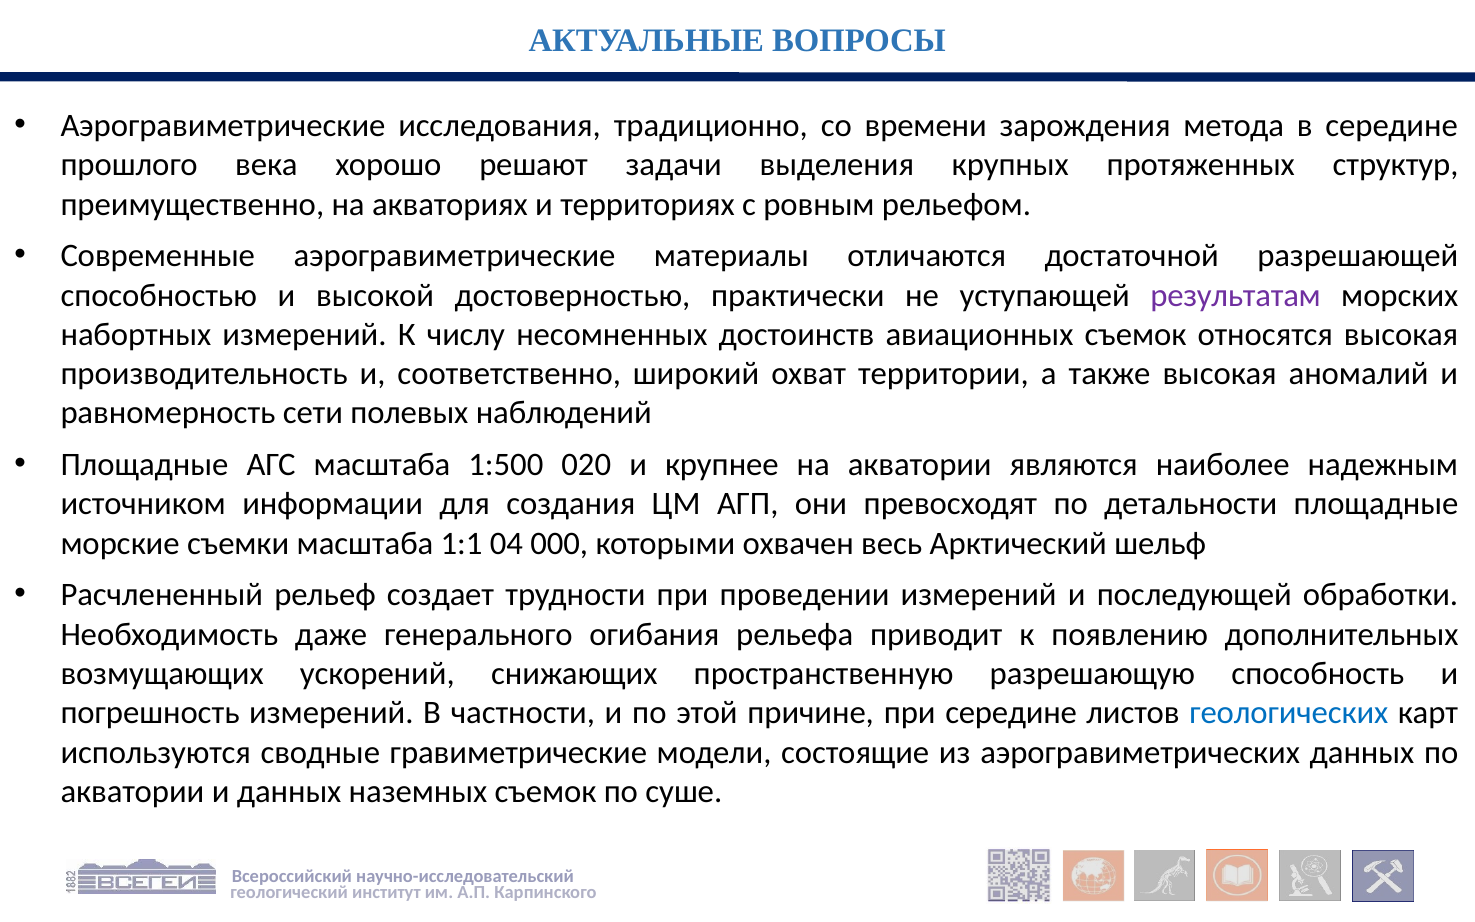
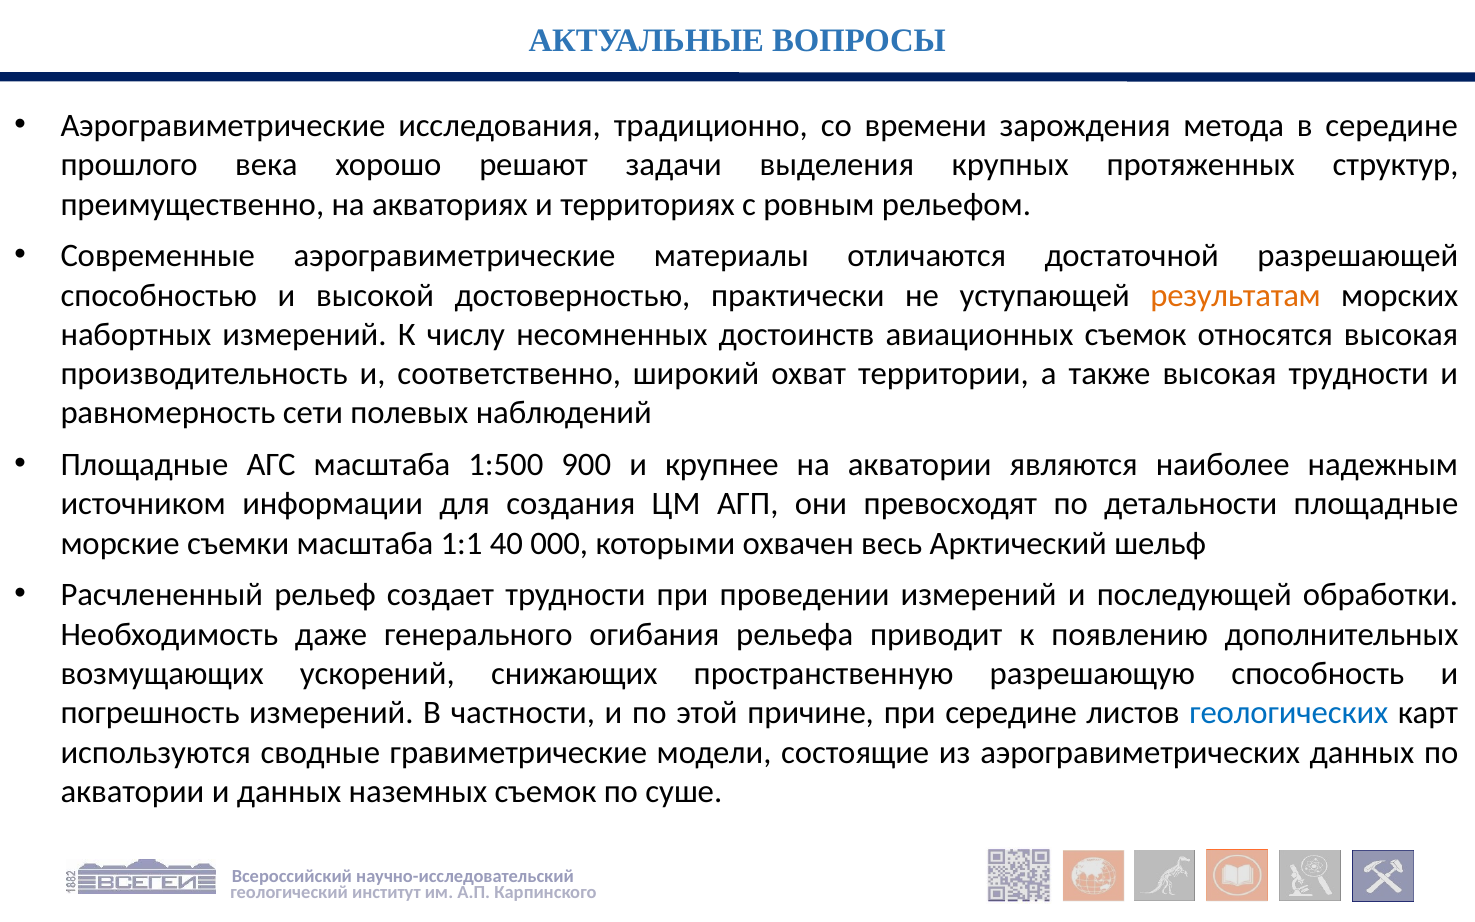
результатам colour: purple -> orange
высокая аномалий: аномалий -> трудности
020: 020 -> 900
04: 04 -> 40
